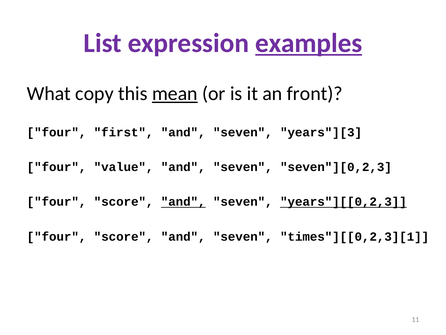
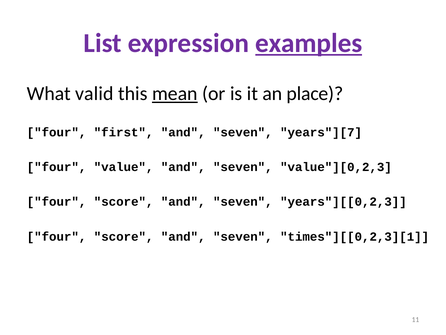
copy: copy -> valid
front: front -> place
years"][3: years"][3 -> years"][7
seven"][0,2,3: seven"][0,2,3 -> value"][0,2,3
and at (183, 202) underline: present -> none
years"][[0,2,3 underline: present -> none
